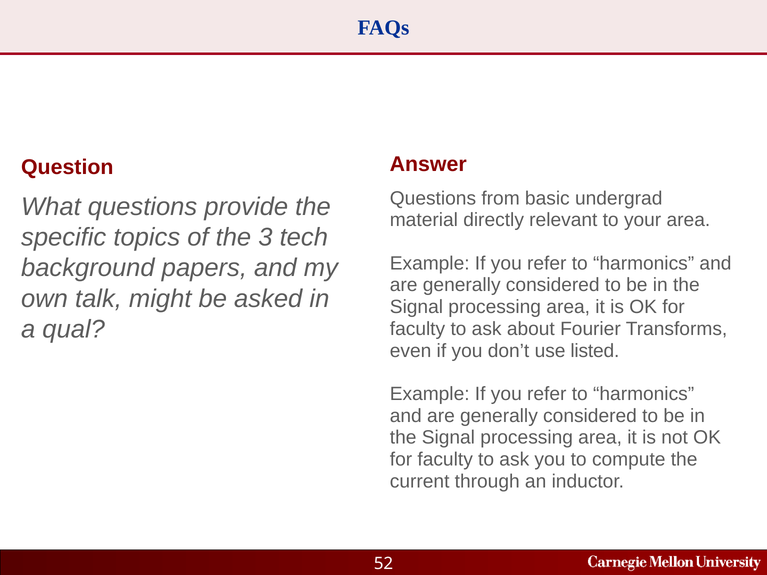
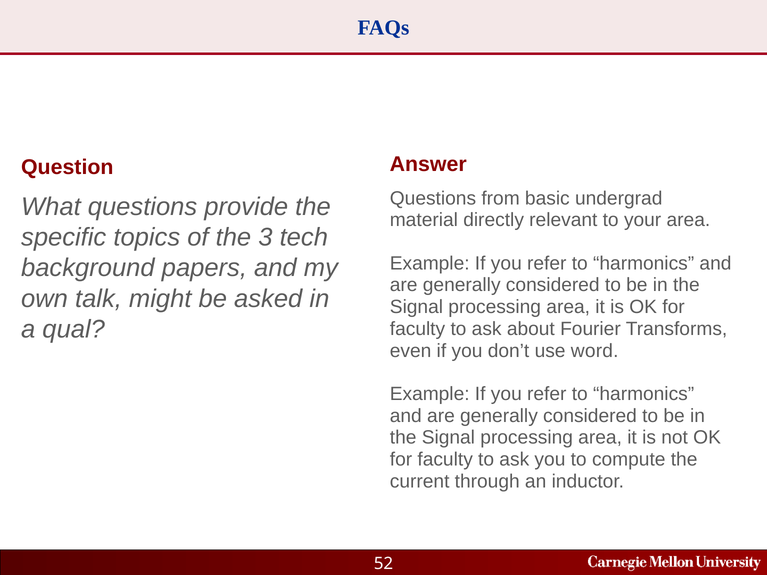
listed: listed -> word
